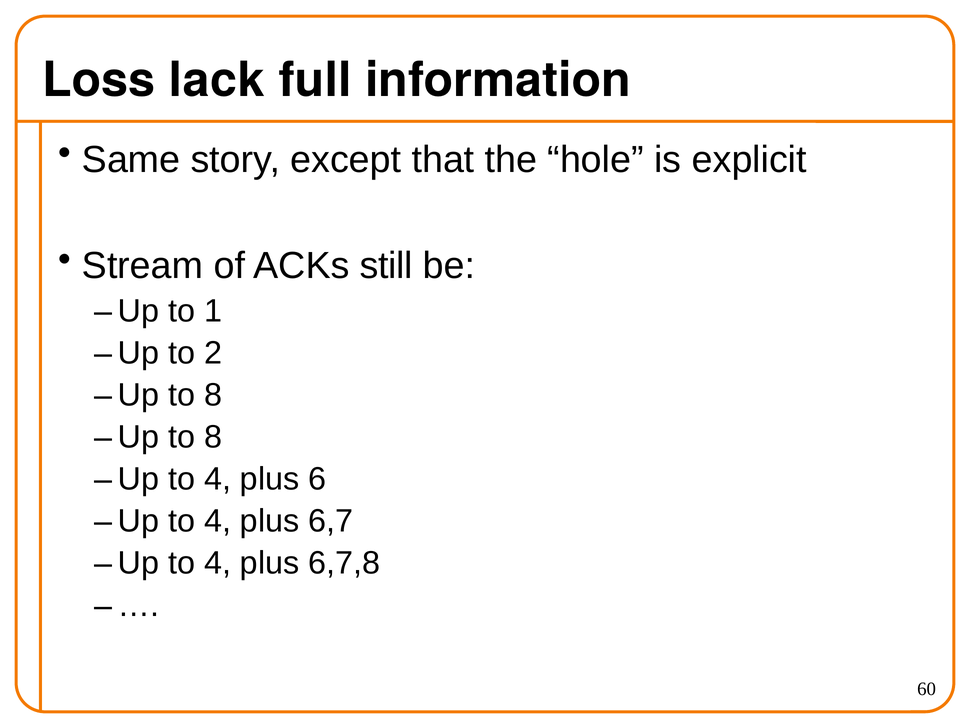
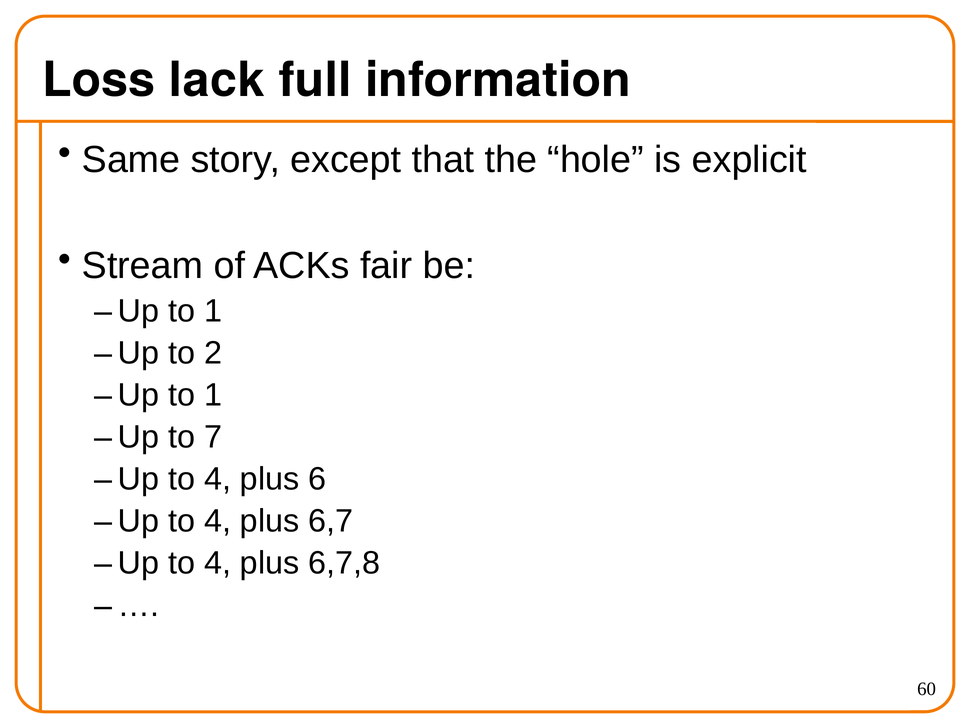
still: still -> fair
8 at (213, 395): 8 -> 1
8 at (213, 437): 8 -> 7
